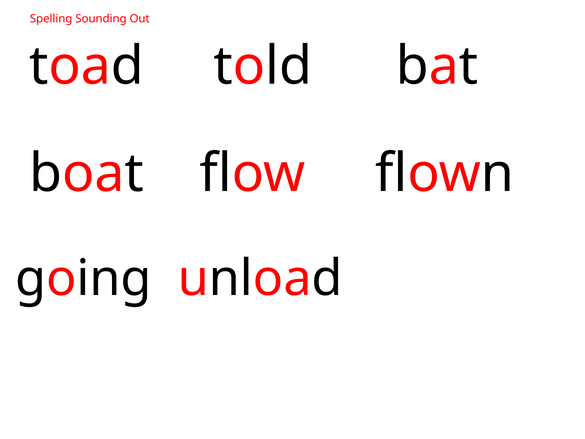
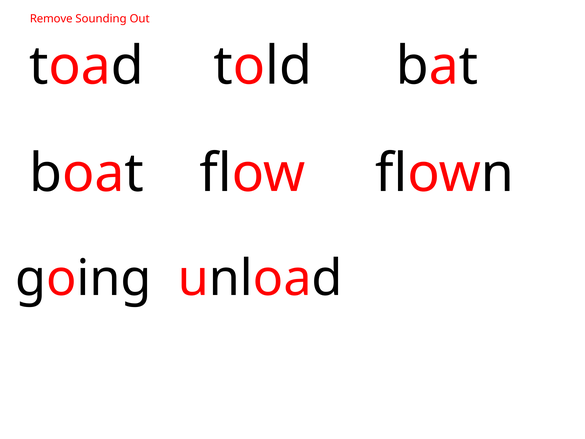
Spelling: Spelling -> Remove
